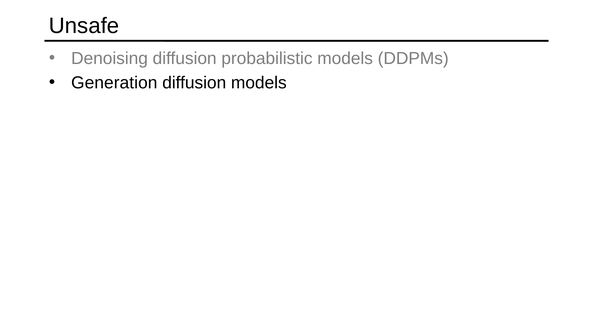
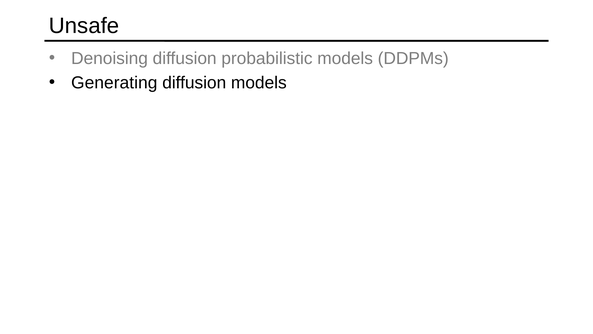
Generation: Generation -> Generating
